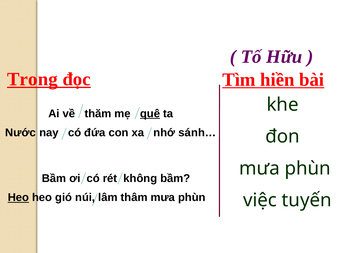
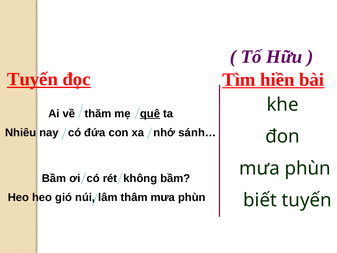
Trong at (32, 79): Trong -> Tuyến
Nước: Nước -> Nhiêu
Heo at (18, 197) underline: present -> none
việc: việc -> biết
